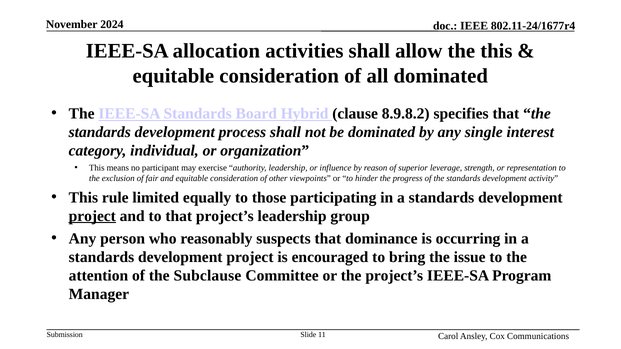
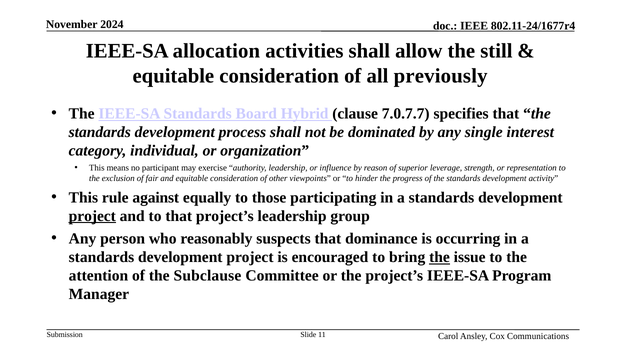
the this: this -> still
all dominated: dominated -> previously
8.9.8.2: 8.9.8.2 -> 7.0.7.7
limited: limited -> against
the at (439, 257) underline: none -> present
